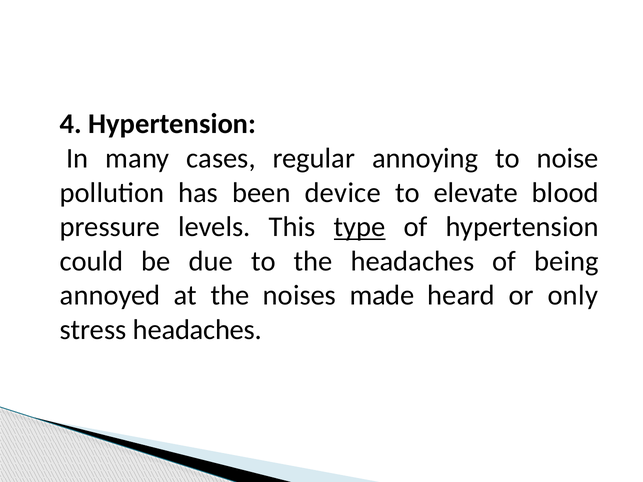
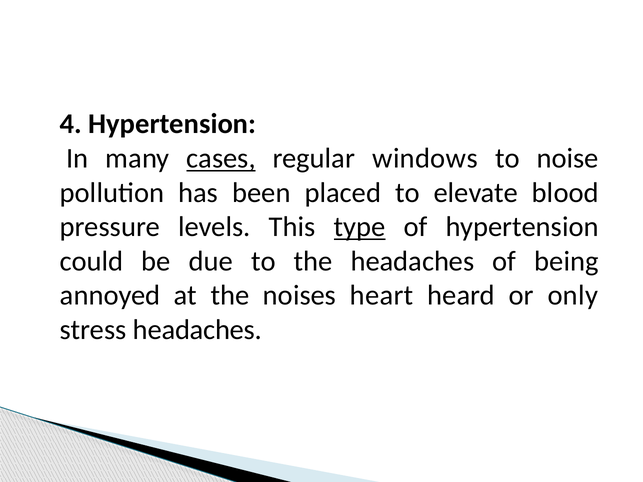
cases underline: none -> present
annoying: annoying -> windows
device: device -> placed
made: made -> heart
